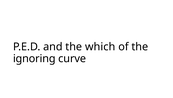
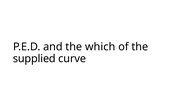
ignoring: ignoring -> supplied
